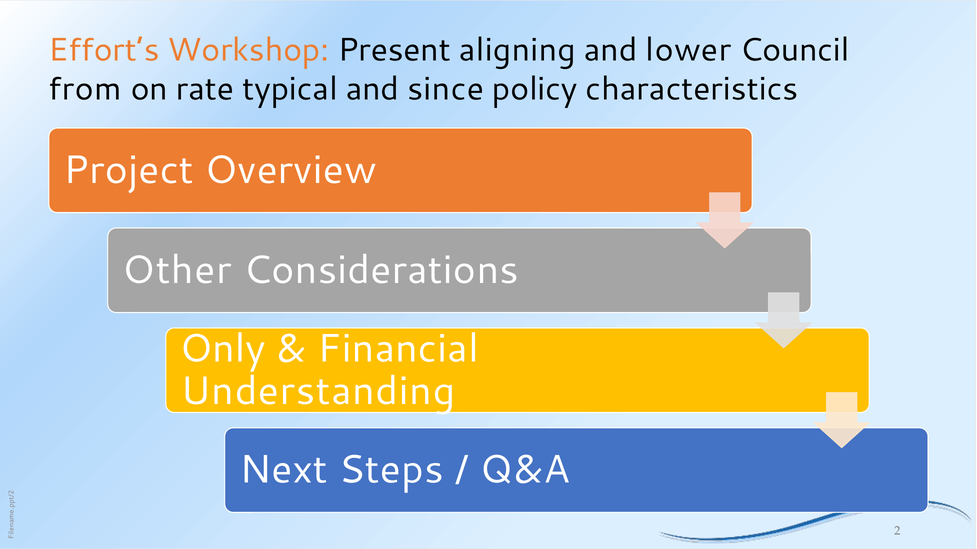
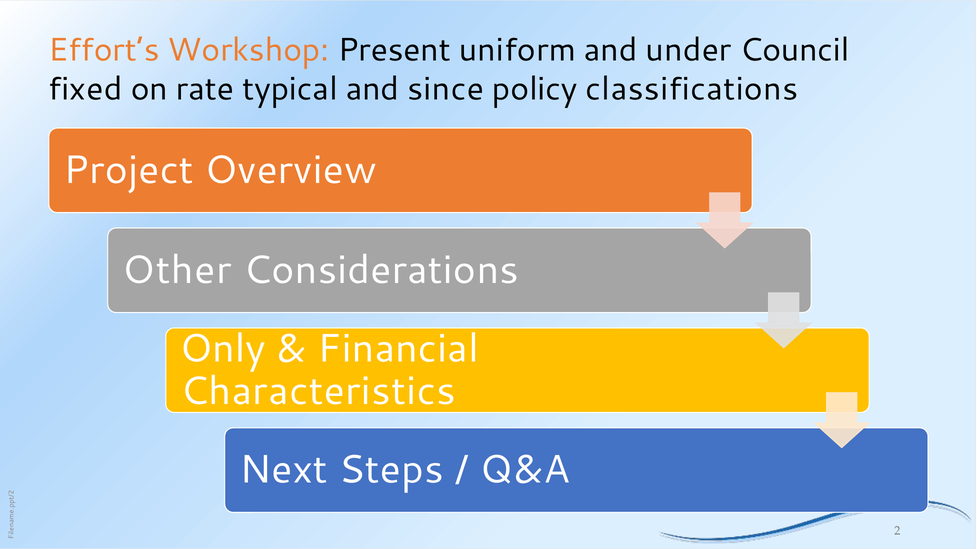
aligning: aligning -> uniform
lower: lower -> under
from: from -> fixed
characteristics: characteristics -> classifications
Understanding: Understanding -> Characteristics
